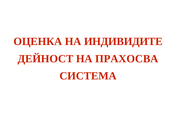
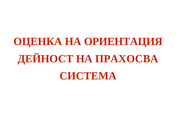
ИНДИВИДИТЕ: ИНДИВИДИТЕ -> ОРИЕНТАЦИЯ
